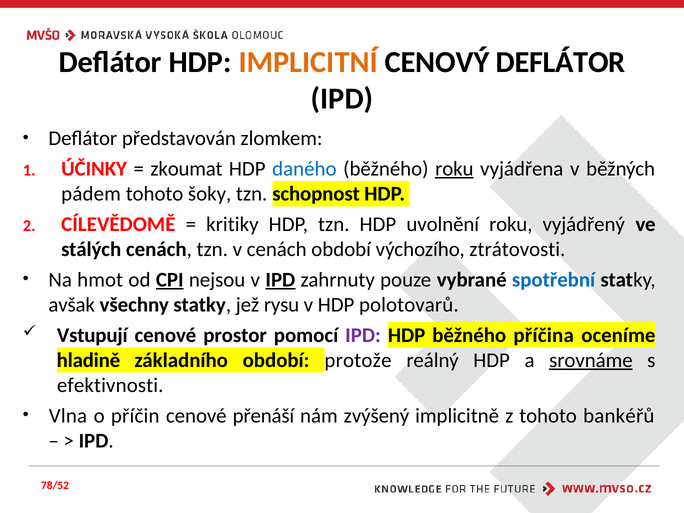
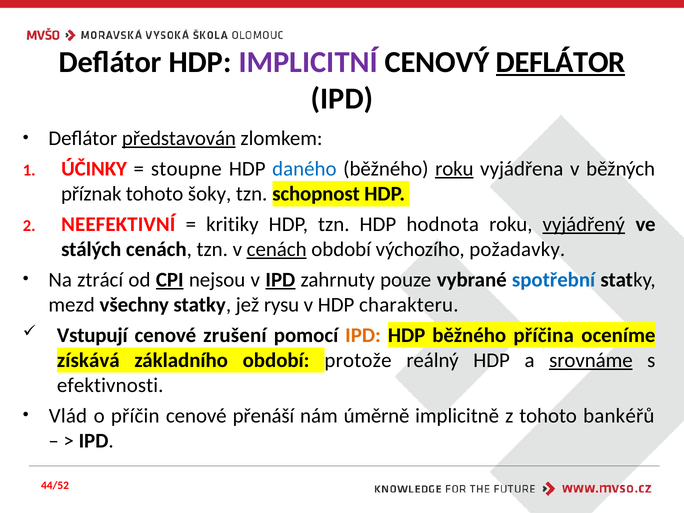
IMPLICITNÍ colour: orange -> purple
DEFLÁTOR at (561, 62) underline: none -> present
představován underline: none -> present
zkoumat: zkoumat -> stoupne
pádem: pádem -> příznak
CÍLEVĚDOMĚ: CÍLEVĚDOMĚ -> NEEFEKTIVNÍ
uvolnění: uvolnění -> hodnota
vyjádřený underline: none -> present
cenách at (277, 249) underline: none -> present
ztrátovosti: ztrátovosti -> požadavky
hmot: hmot -> ztrácí
avšak: avšak -> mezd
polotovarů: polotovarů -> charakteru
prostor: prostor -> zrušení
IPD at (363, 335) colour: purple -> orange
hladině: hladině -> získává
Vlna: Vlna -> Vlád
zvýšený: zvýšený -> úměrně
78/52: 78/52 -> 44/52
